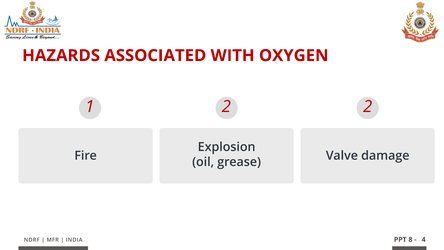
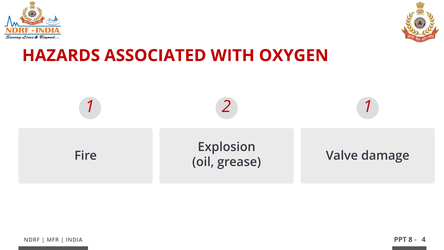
2 2: 2 -> 1
